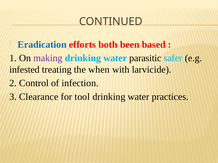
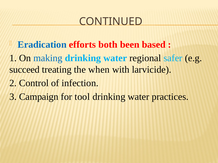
making colour: purple -> blue
parasitic: parasitic -> regional
infested: infested -> succeed
Clearance: Clearance -> Campaign
